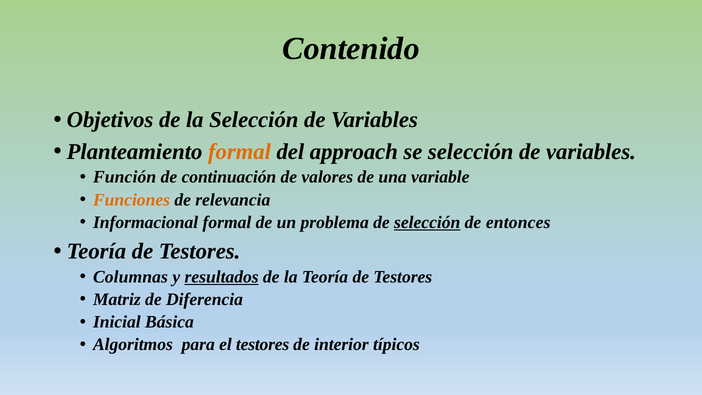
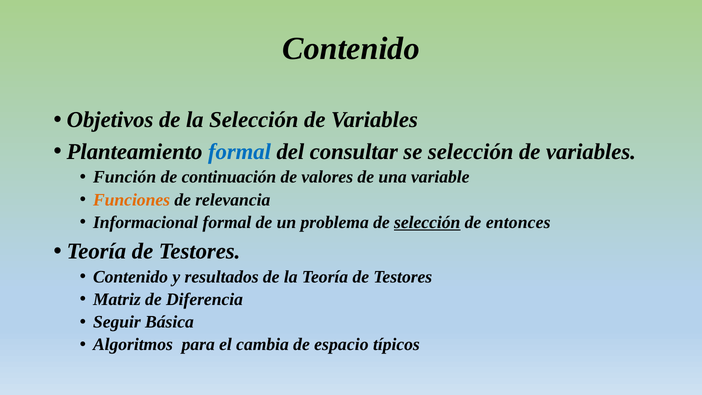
formal at (239, 152) colour: orange -> blue
approach: approach -> consultar
Columnas at (130, 277): Columnas -> Contenido
resultados underline: present -> none
Inicial: Inicial -> Seguir
el testores: testores -> cambia
interior: interior -> espacio
